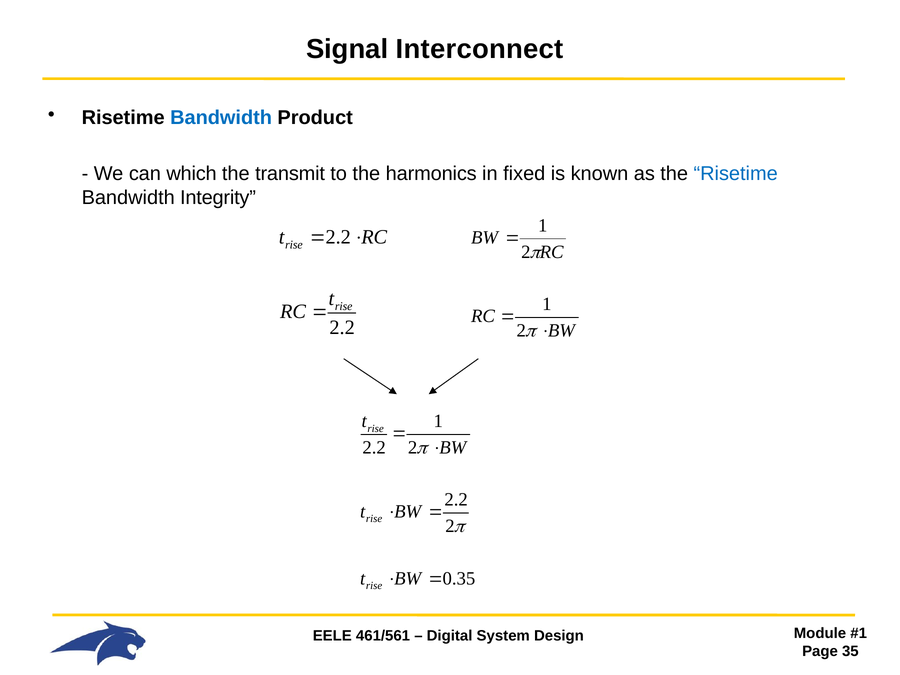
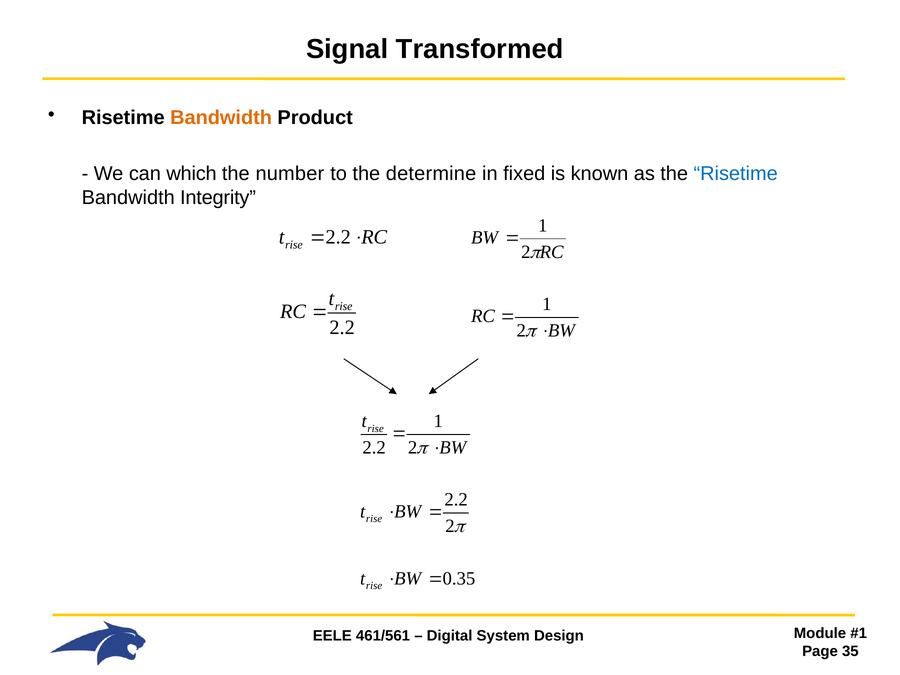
Interconnect: Interconnect -> Transformed
Bandwidth at (221, 118) colour: blue -> orange
transmit: transmit -> number
harmonics: harmonics -> determine
